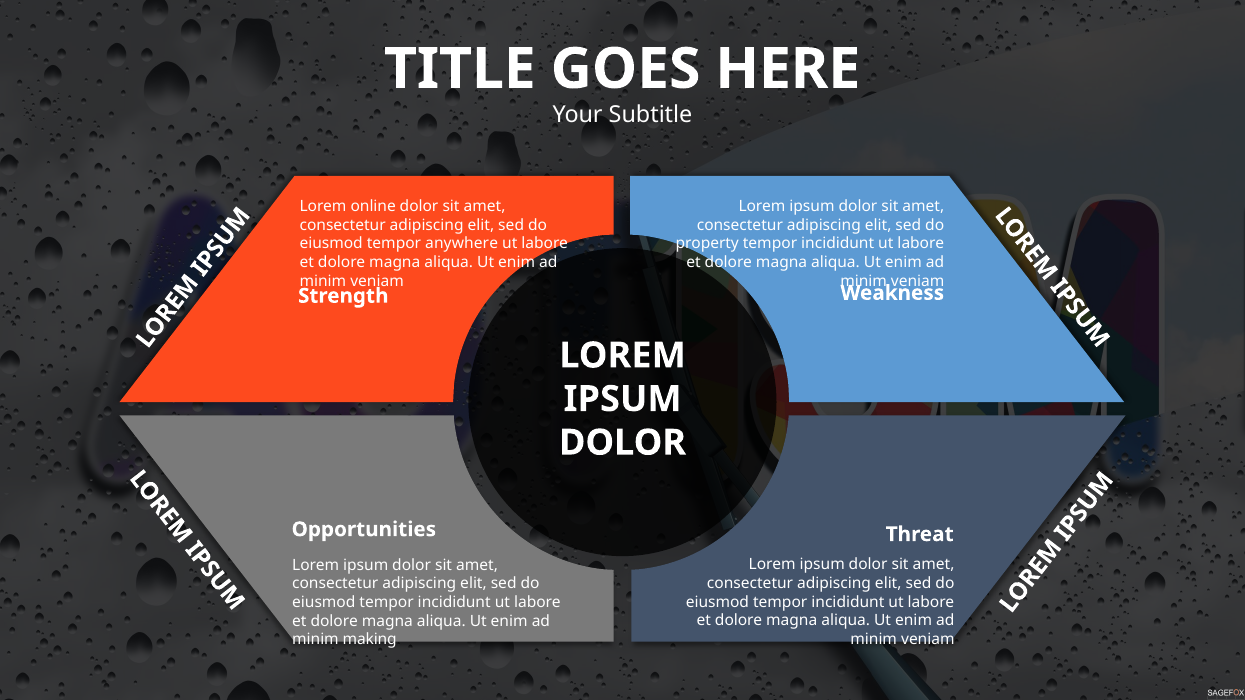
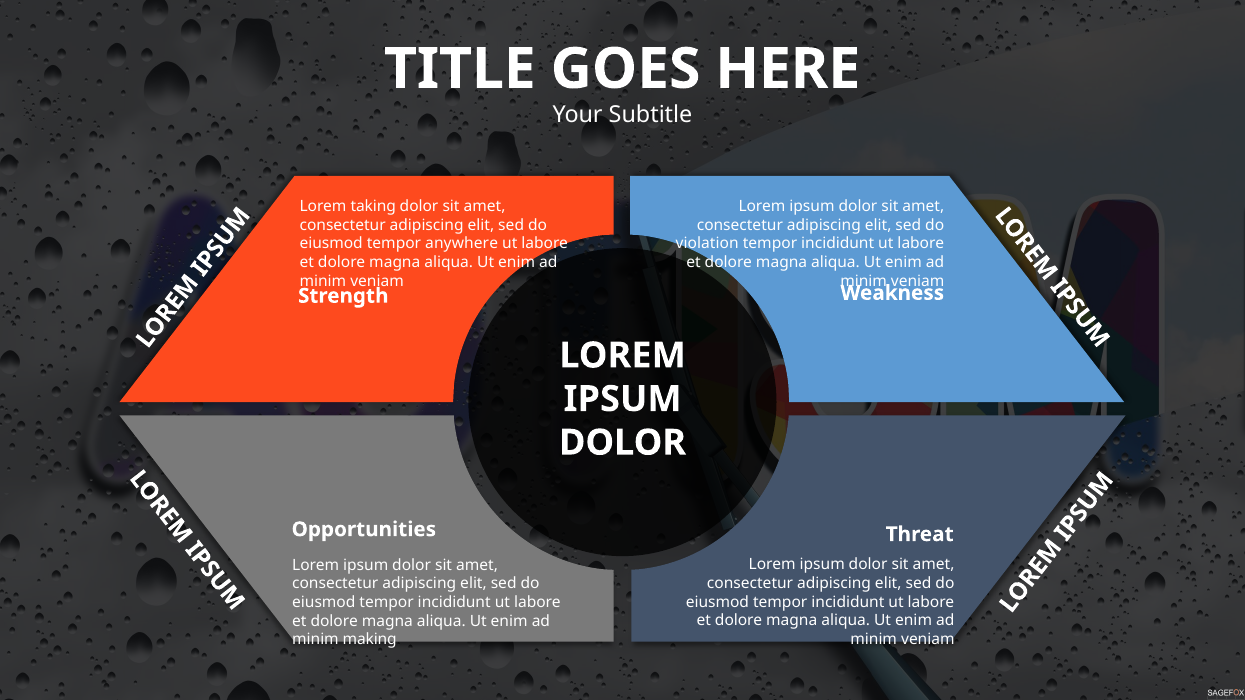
online: online -> taking
property: property -> violation
